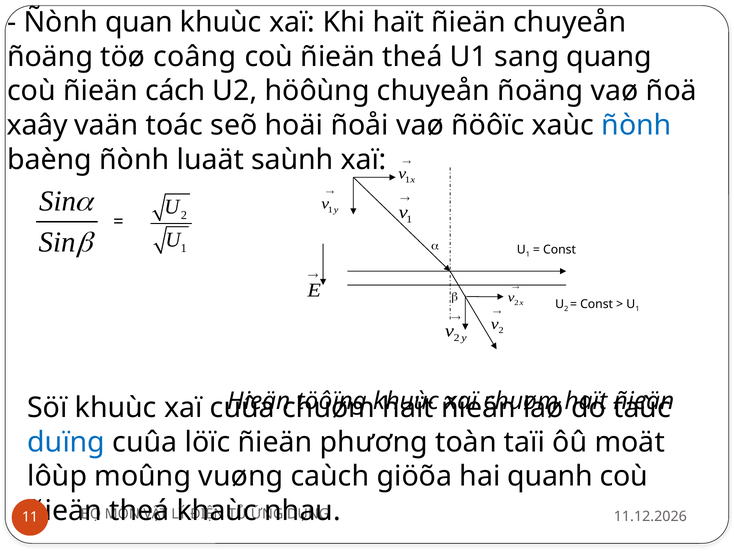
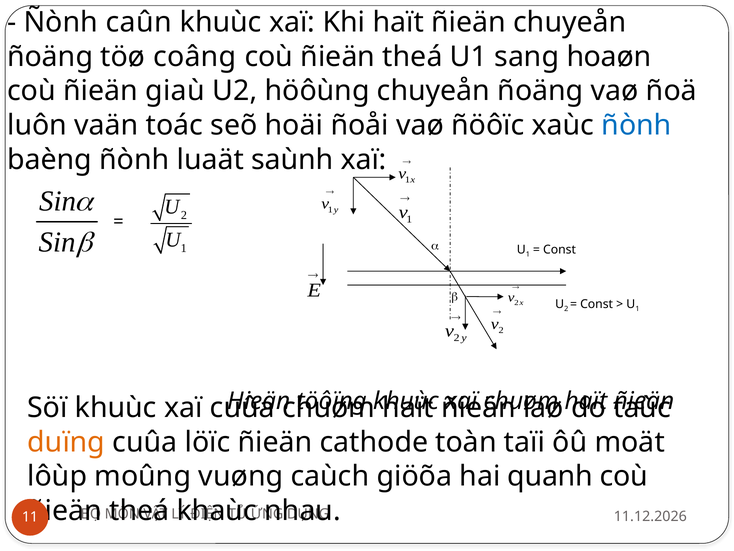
quan: quan -> caûn
quang: quang -> hoaøn
cách: cách -> giaù
xaây: xaây -> luôn
duïng colour: blue -> orange
phương: phương -> cathode
